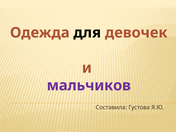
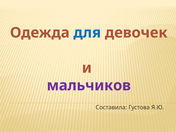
для colour: black -> blue
